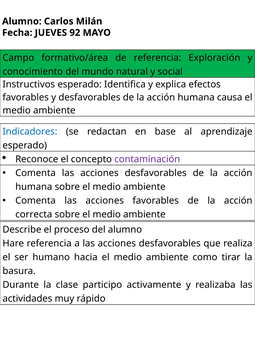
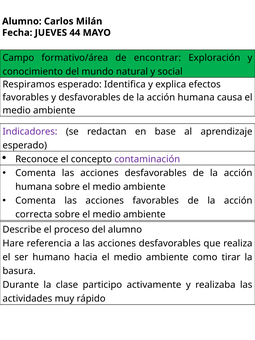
92: 92 -> 44
de referencia: referencia -> encontrar
Instructivos: Instructivos -> Respiramos
Indicadores colour: blue -> purple
